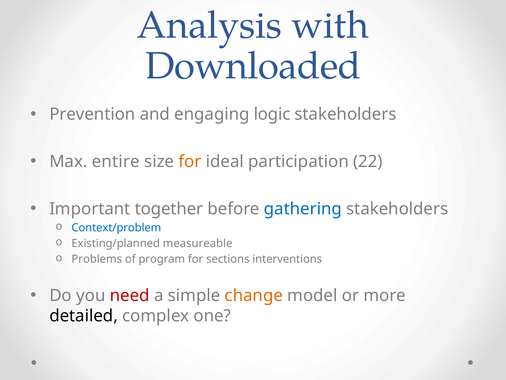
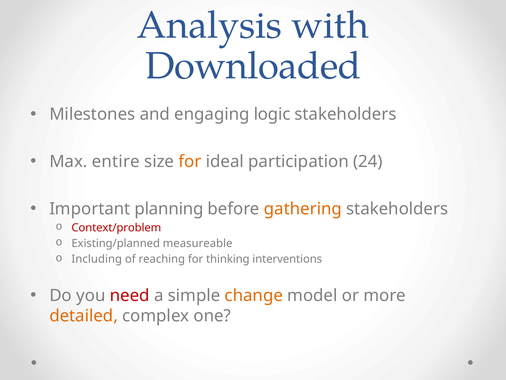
Prevention: Prevention -> Milestones
22: 22 -> 24
together: together -> planning
gathering colour: blue -> orange
Context/problem colour: blue -> red
Problems: Problems -> Including
program: program -> reaching
sections: sections -> thinking
detailed colour: black -> orange
